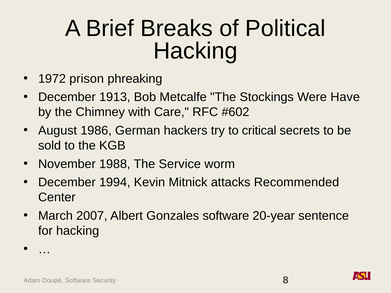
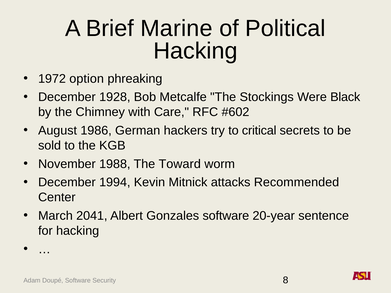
Breaks: Breaks -> Marine
prison: prison -> option
1913: 1913 -> 1928
Have: Have -> Black
Service: Service -> Toward
2007: 2007 -> 2041
